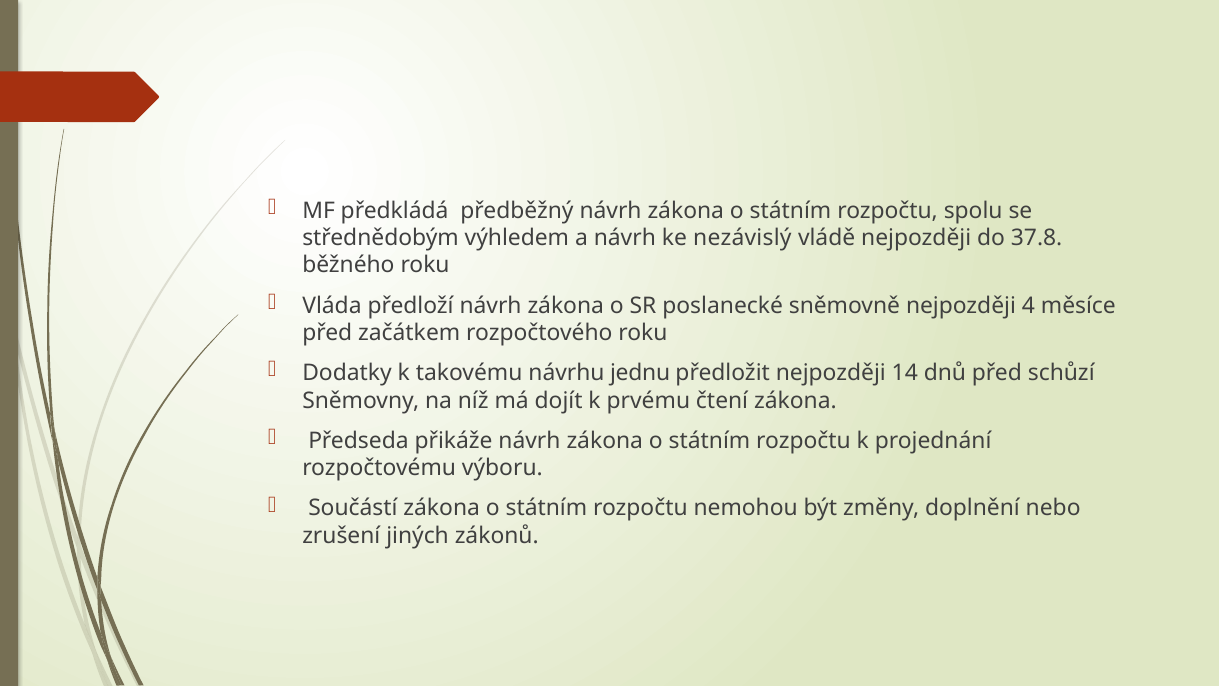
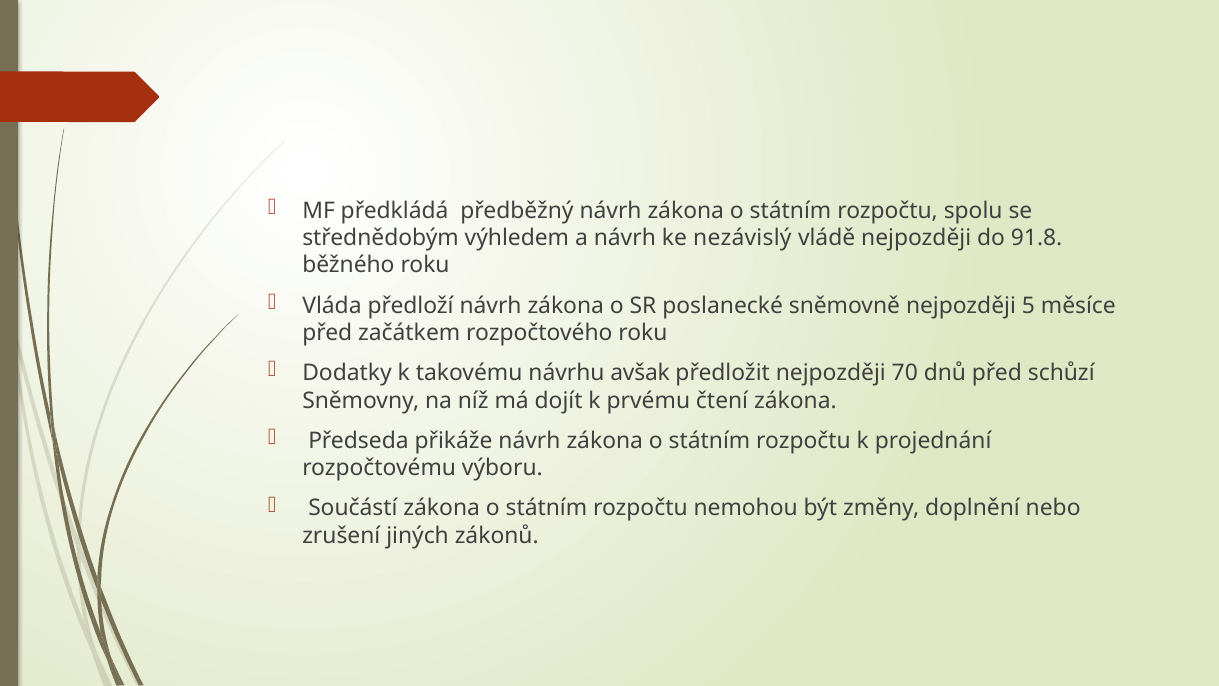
37.8: 37.8 -> 91.8
4: 4 -> 5
jednu: jednu -> avšak
14: 14 -> 70
